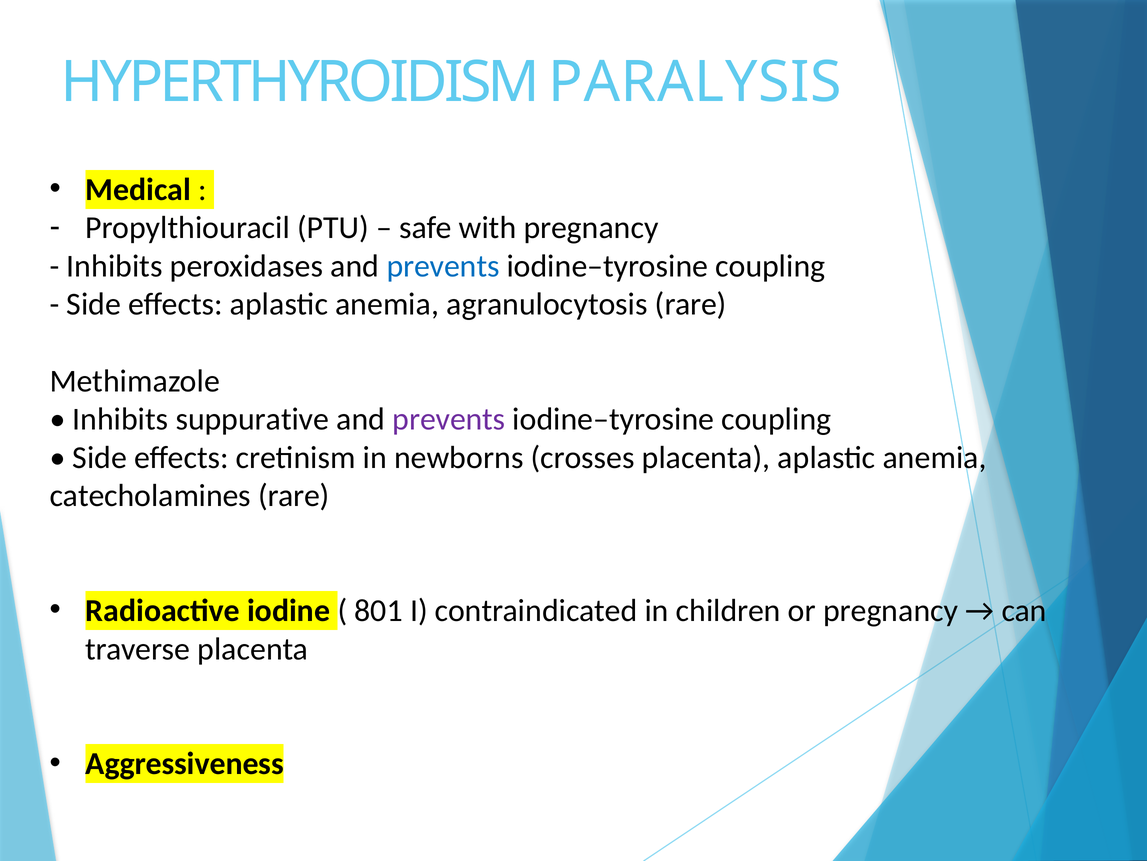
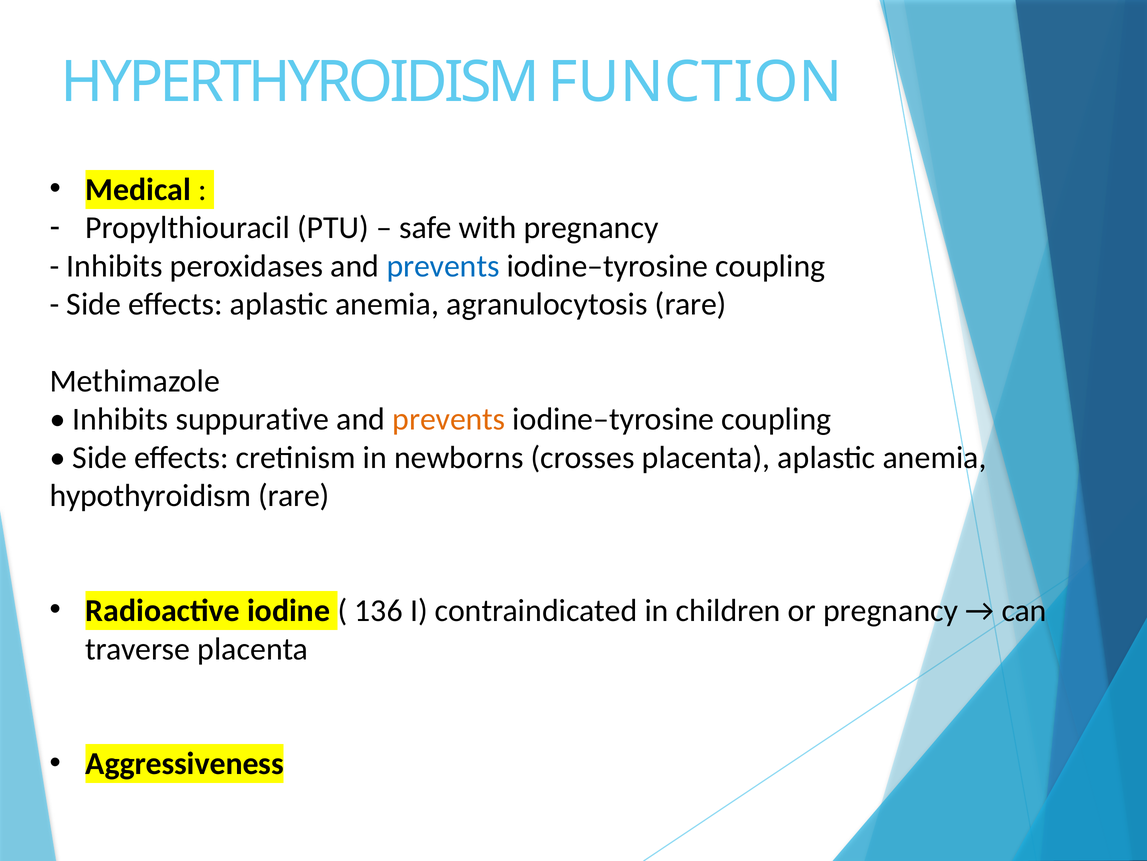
PARALYSIS: PARALYSIS -> FUNCTION
prevents at (449, 419) colour: purple -> orange
catecholamines: catecholamines -> hypothyroidism
801: 801 -> 136
